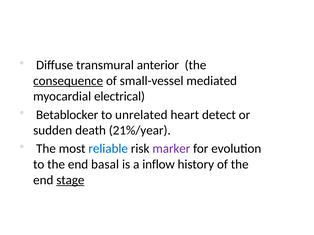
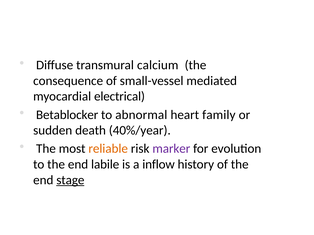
anterior: anterior -> calcium
consequence underline: present -> none
unrelated: unrelated -> abnormal
detect: detect -> family
21%/year: 21%/year -> 40%/year
reliable colour: blue -> orange
basal: basal -> labile
